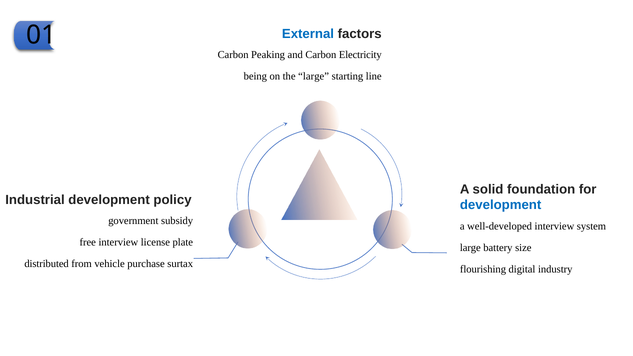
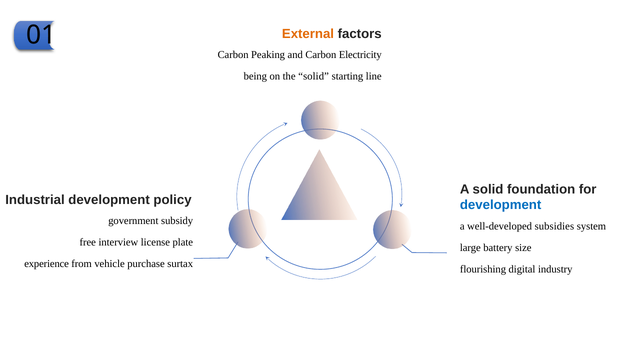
External colour: blue -> orange
the large: large -> solid
well-developed interview: interview -> subsidies
distributed: distributed -> experience
